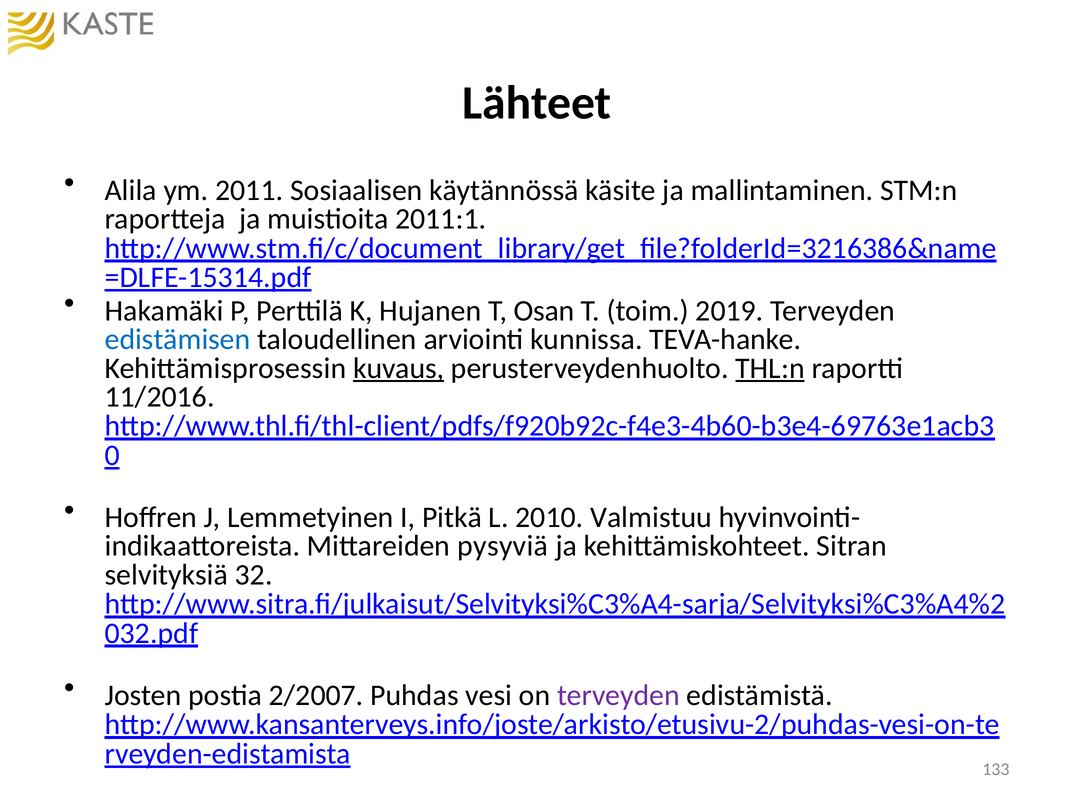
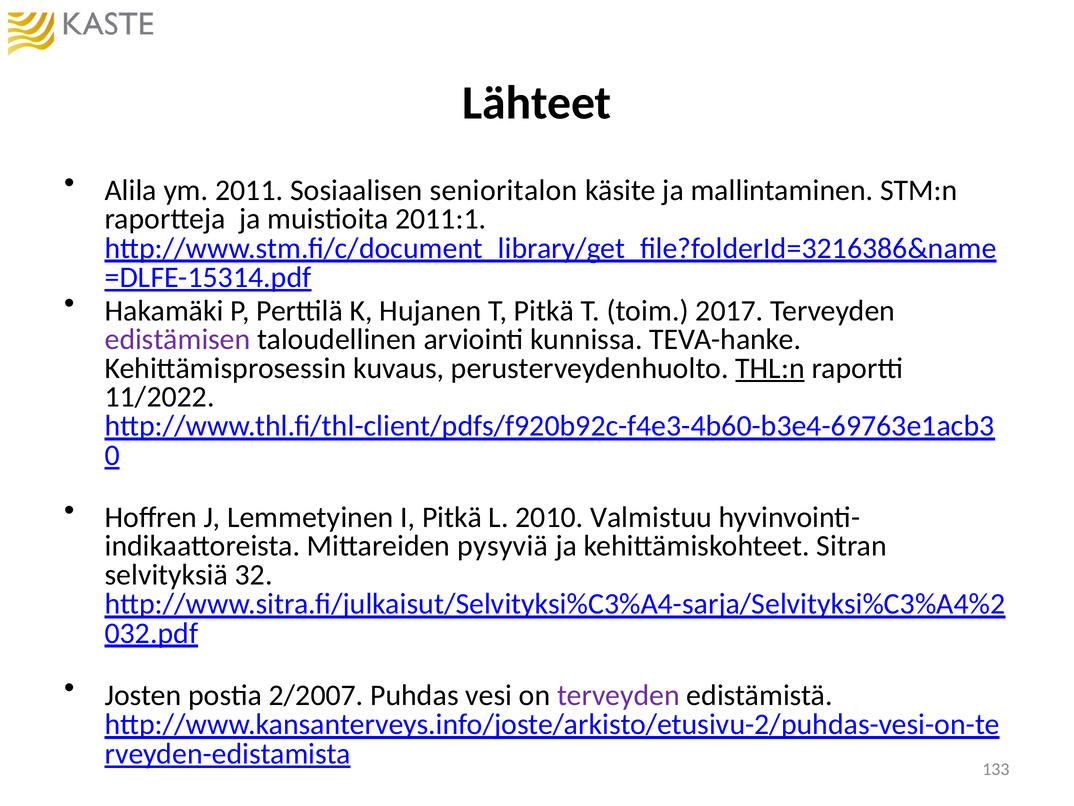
käytännössä: käytännössä -> senioritalon
T Osan: Osan -> Pitkä
2019: 2019 -> 2017
edistämisen colour: blue -> purple
kuvaus underline: present -> none
11/2016: 11/2016 -> 11/2022
